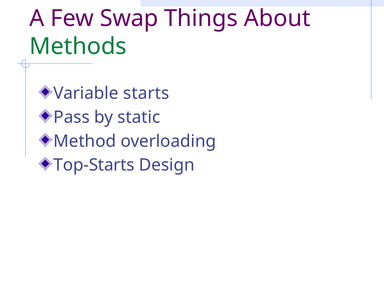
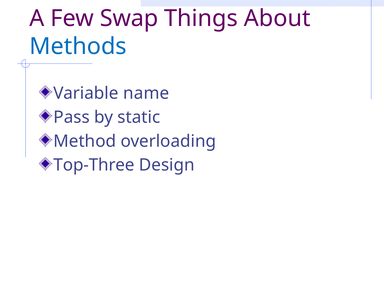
Methods colour: green -> blue
starts: starts -> name
Top-Starts: Top-Starts -> Top-Three
